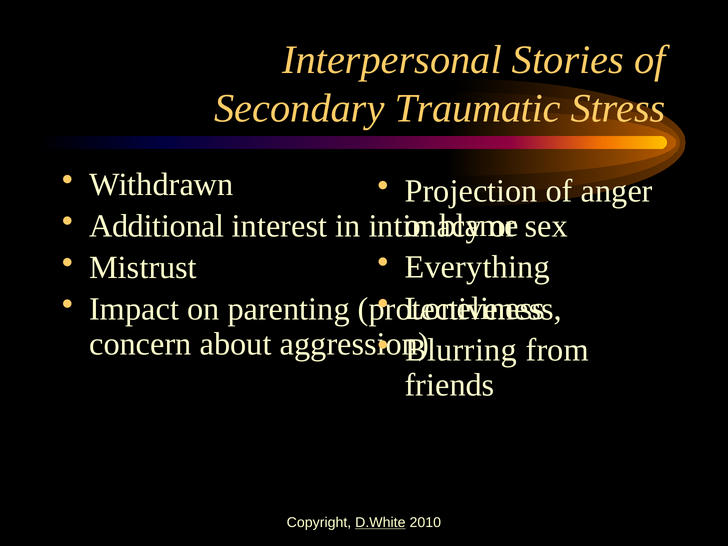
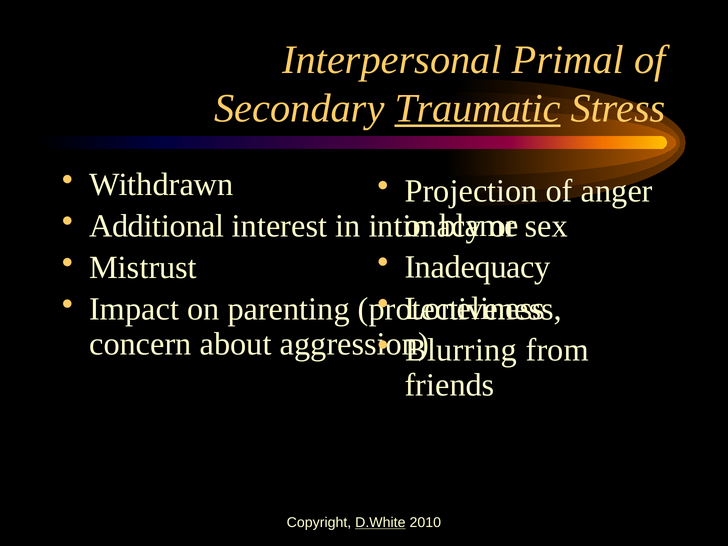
Stories: Stories -> Primal
Traumatic underline: none -> present
Everything: Everything -> Inadequacy
